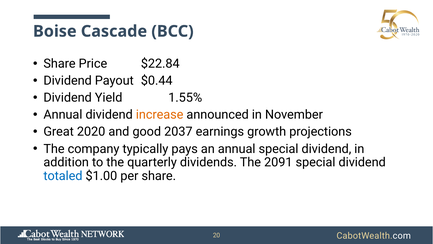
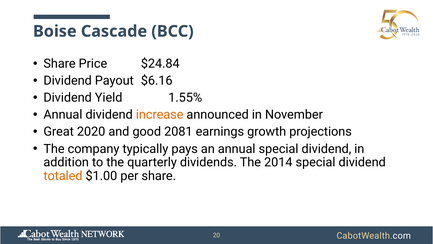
$22.84: $22.84 -> $24.84
$0.44: $0.44 -> $6.16
2037: 2037 -> 2081
2091: 2091 -> 2014
totaled colour: blue -> orange
